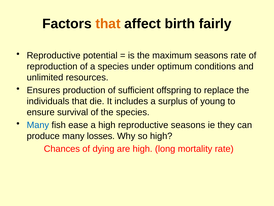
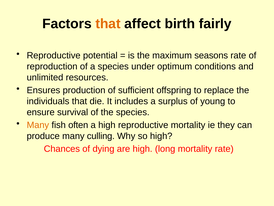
Many at (38, 125) colour: blue -> orange
ease: ease -> often
reproductive seasons: seasons -> mortality
losses: losses -> culling
